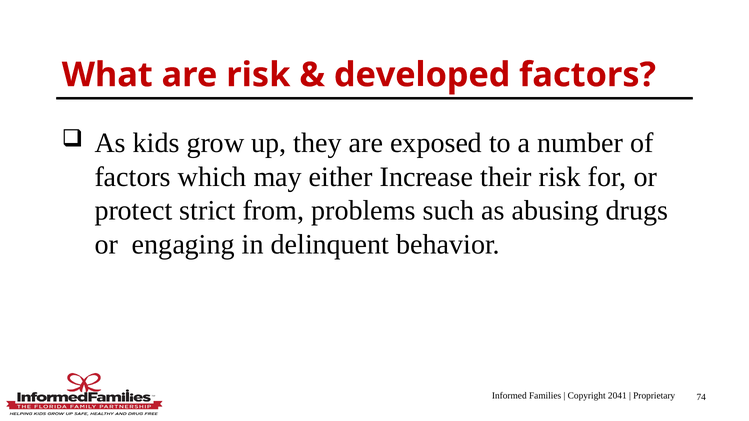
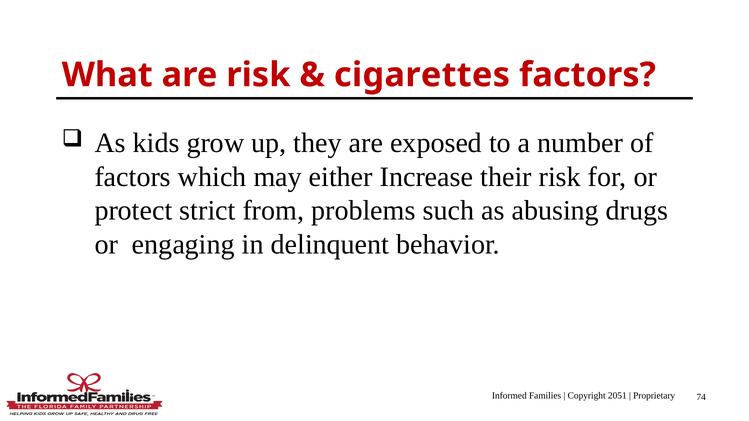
developed: developed -> cigarettes
2041: 2041 -> 2051
